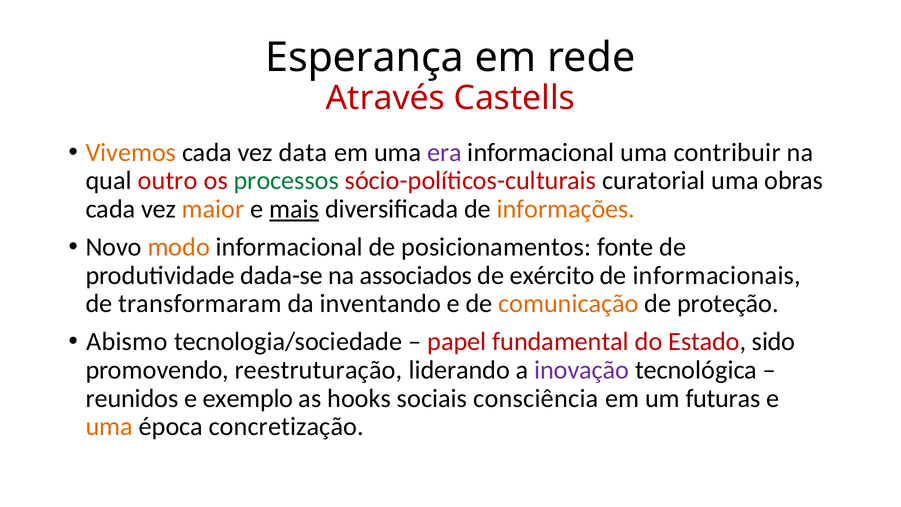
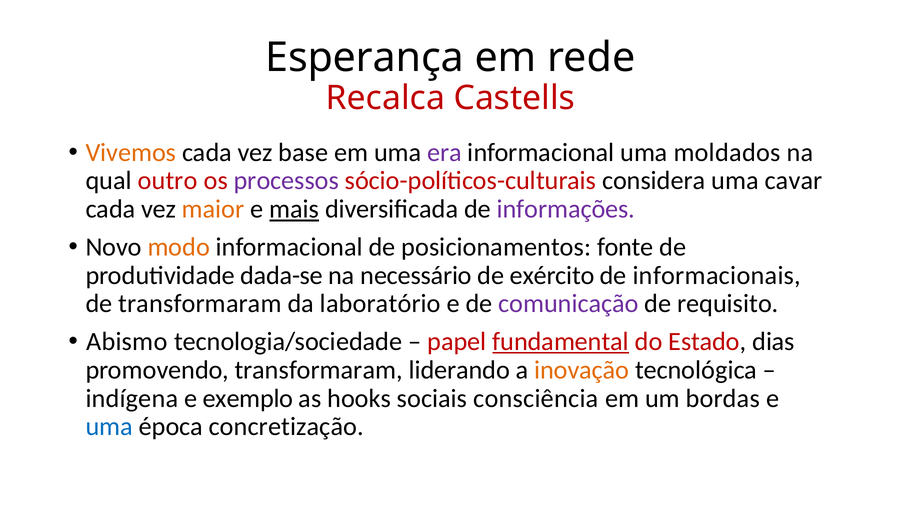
Através: Através -> Recalca
data: data -> base
contribuir: contribuir -> moldados
processos colour: green -> purple
curatorial: curatorial -> considera
obras: obras -> cavar
informações colour: orange -> purple
associados: associados -> necessário
inventando: inventando -> laboratório
comunicação colour: orange -> purple
proteção: proteção -> requisito
fundamental underline: none -> present
sido: sido -> dias
promovendo reestruturação: reestruturação -> transformaram
inovação colour: purple -> orange
reunidos: reunidos -> indígena
futuras: futuras -> bordas
uma at (109, 427) colour: orange -> blue
